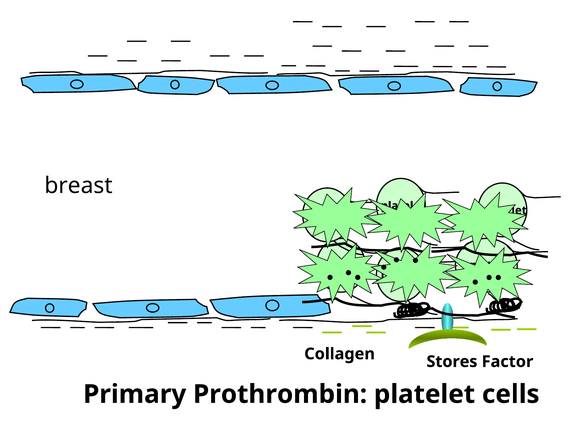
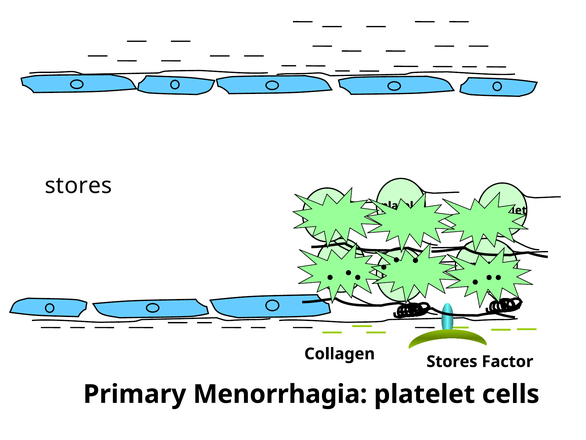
breast at (79, 186): breast -> stores
Prothrombin: Prothrombin -> Menorrhagia
